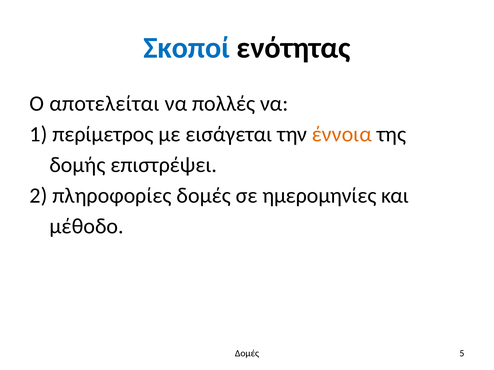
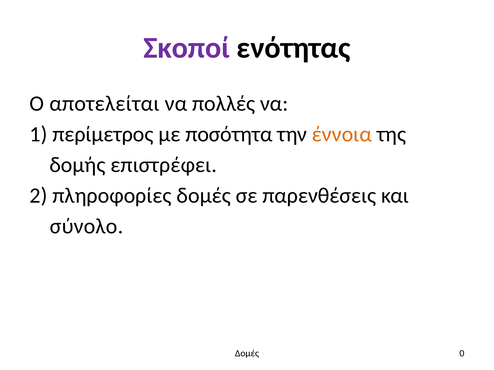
Σκοποί colour: blue -> purple
εισάγεται: εισάγεται -> ποσότητα
επιστρέψει: επιστρέψει -> επιστρέφει
ημερομηνίες: ημερομηνίες -> παρενθέσεις
μέθοδο: μέθοδο -> σύνολο
5: 5 -> 0
